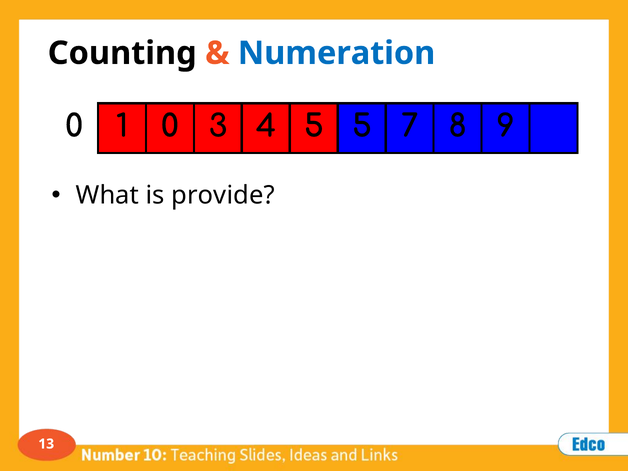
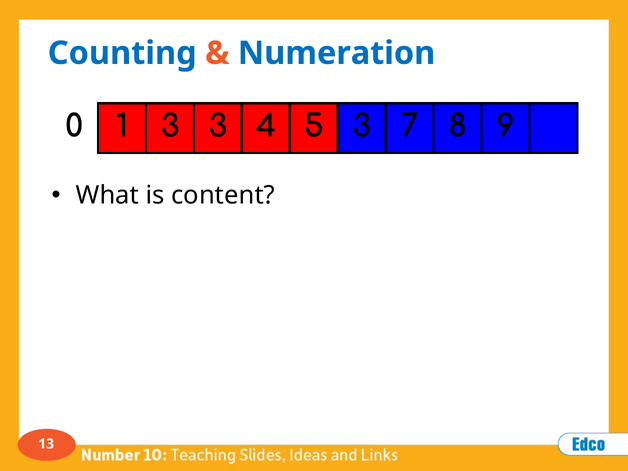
Counting colour: black -> blue
1 0: 0 -> 3
5 5: 5 -> 3
provide: provide -> content
